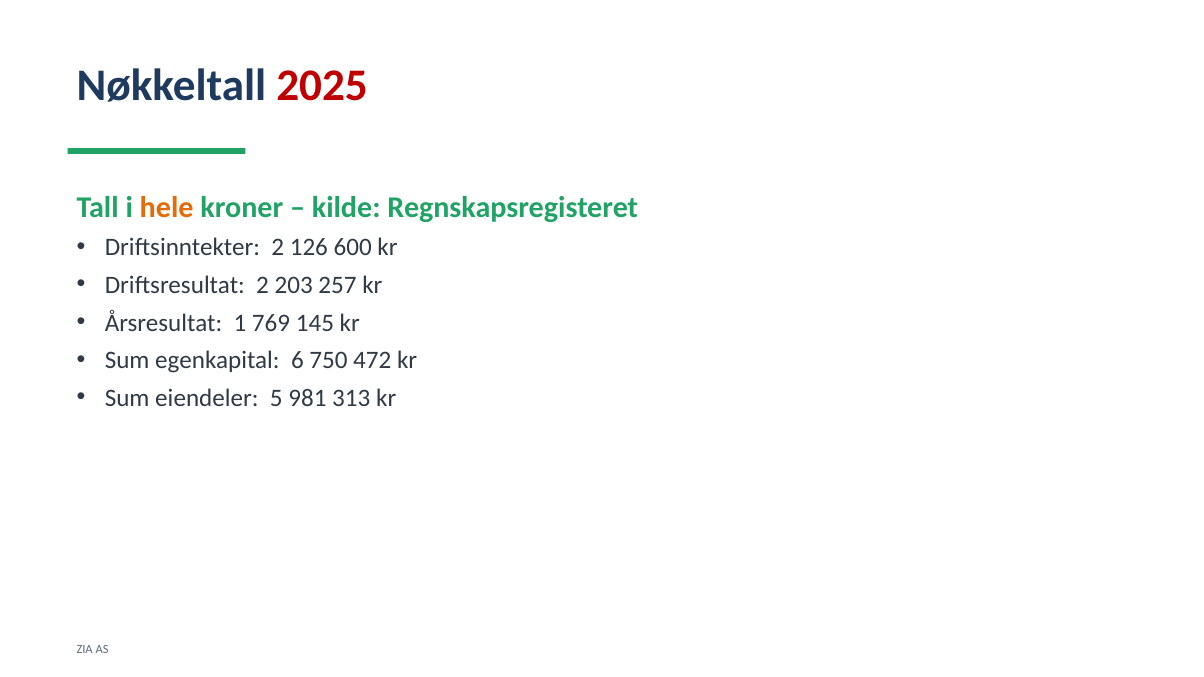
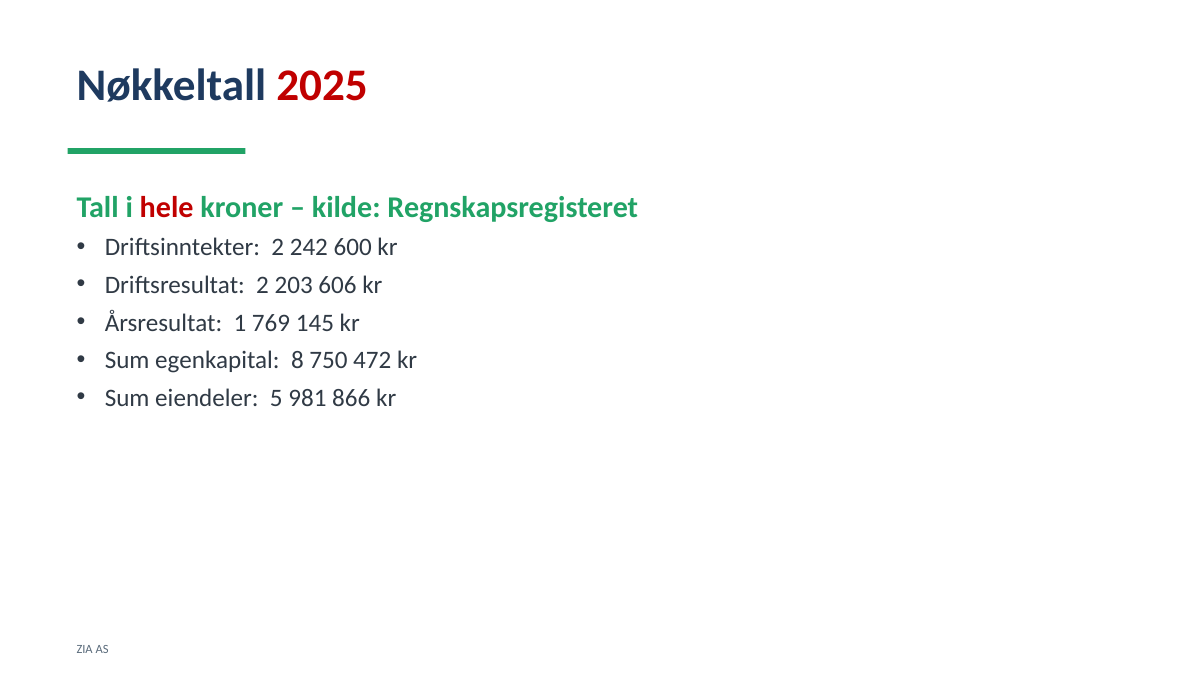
hele colour: orange -> red
126: 126 -> 242
257: 257 -> 606
6: 6 -> 8
313: 313 -> 866
